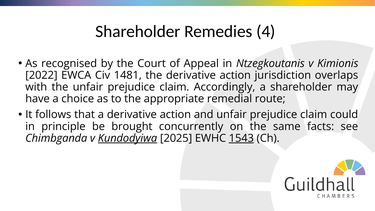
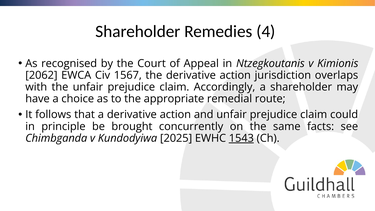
2022: 2022 -> 2062
1481: 1481 -> 1567
Kundodyiwa underline: present -> none
